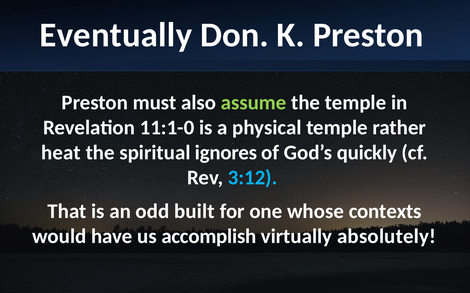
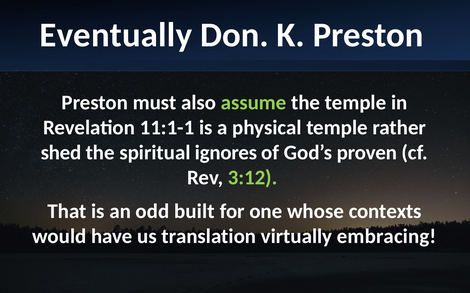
11:1-0: 11:1-0 -> 11:1-1
heat: heat -> shed
quickly: quickly -> proven
3:12 colour: light blue -> light green
accomplish: accomplish -> translation
absolutely: absolutely -> embracing
